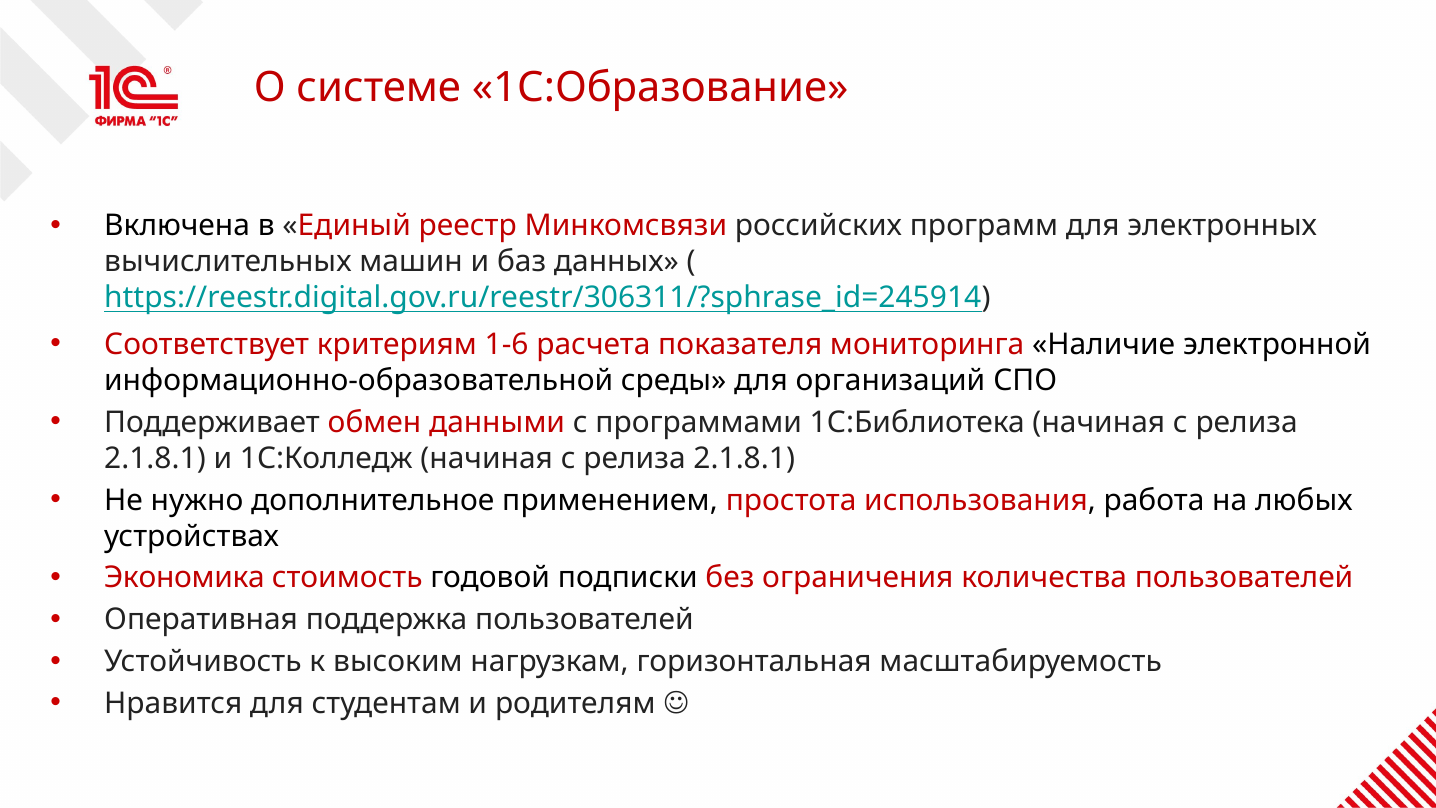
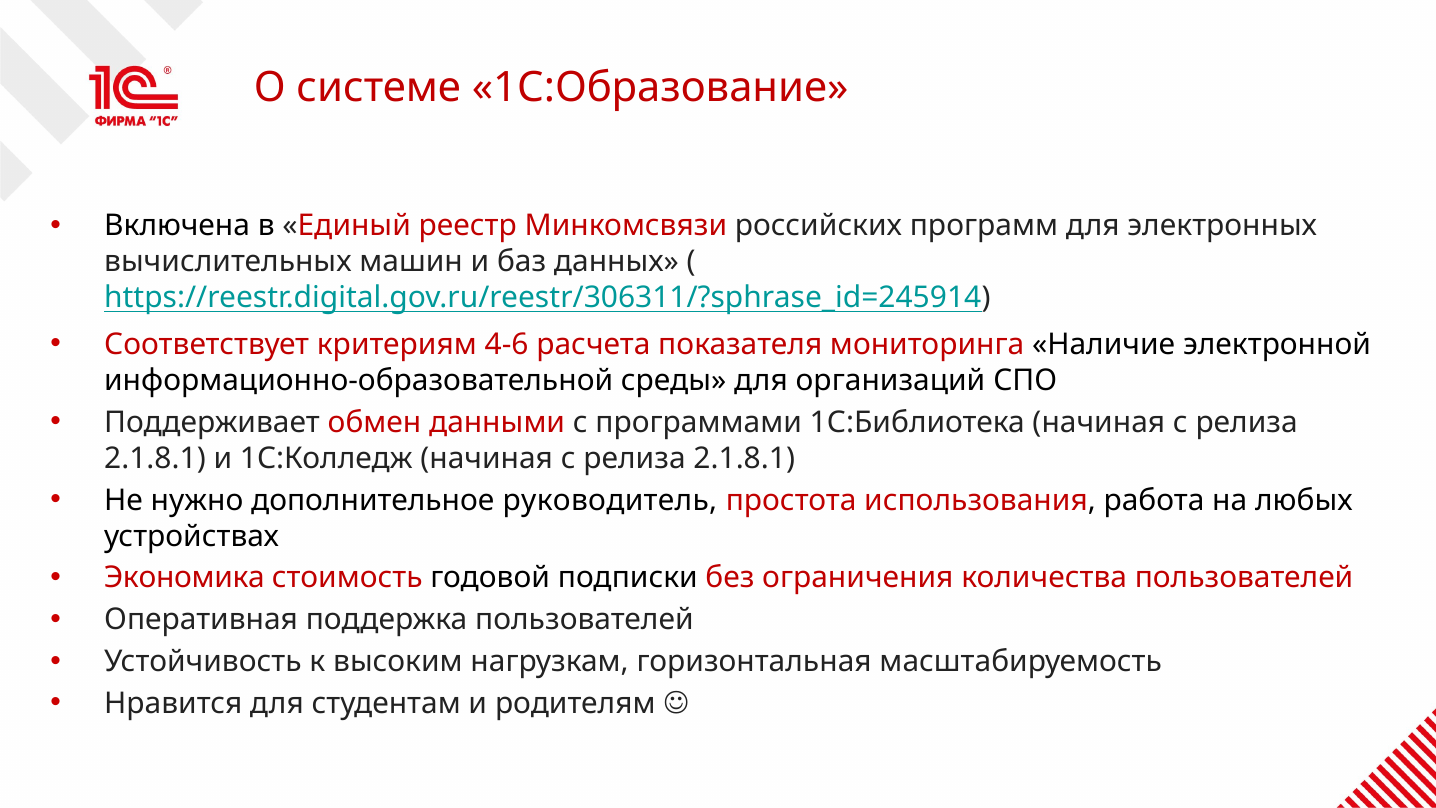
1-6: 1-6 -> 4-6
применением: применением -> руководитель
